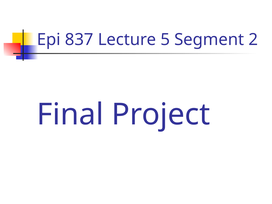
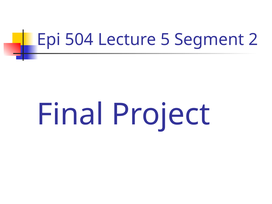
837: 837 -> 504
